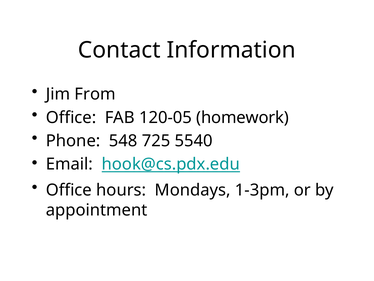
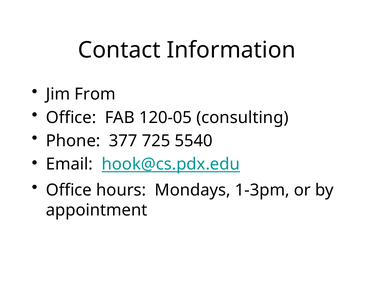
homework: homework -> consulting
548: 548 -> 377
